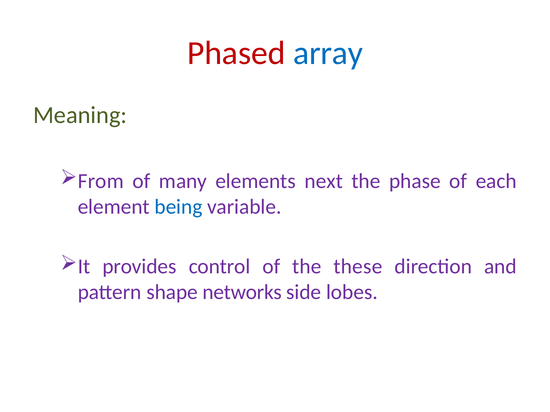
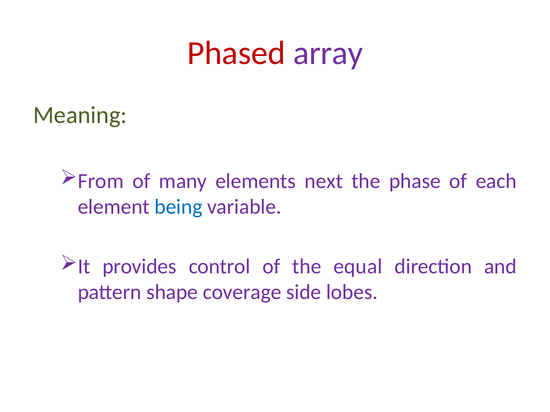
array colour: blue -> purple
these: these -> equal
networks: networks -> coverage
